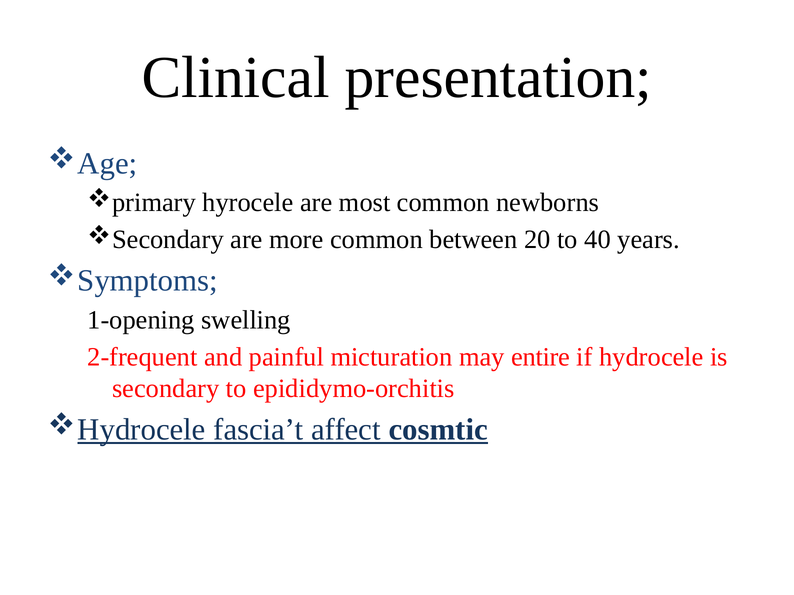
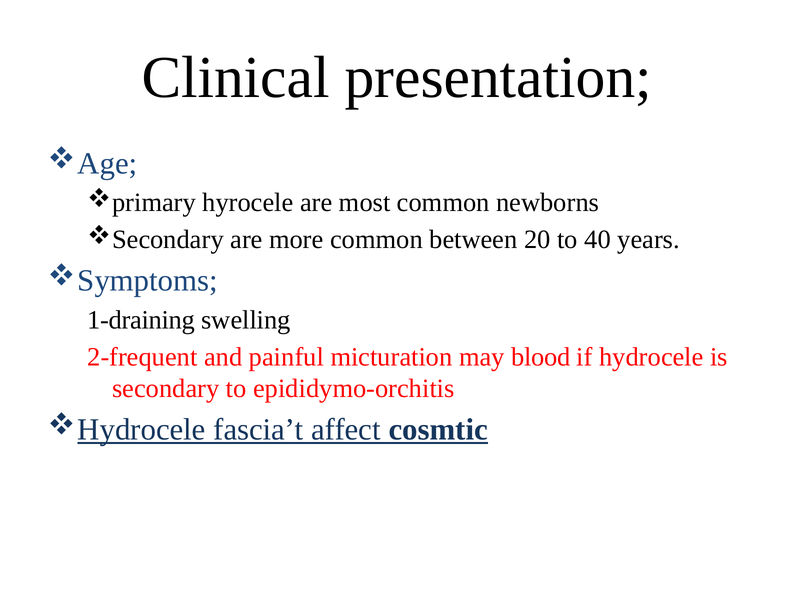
1-opening: 1-opening -> 1-draining
entire: entire -> blood
